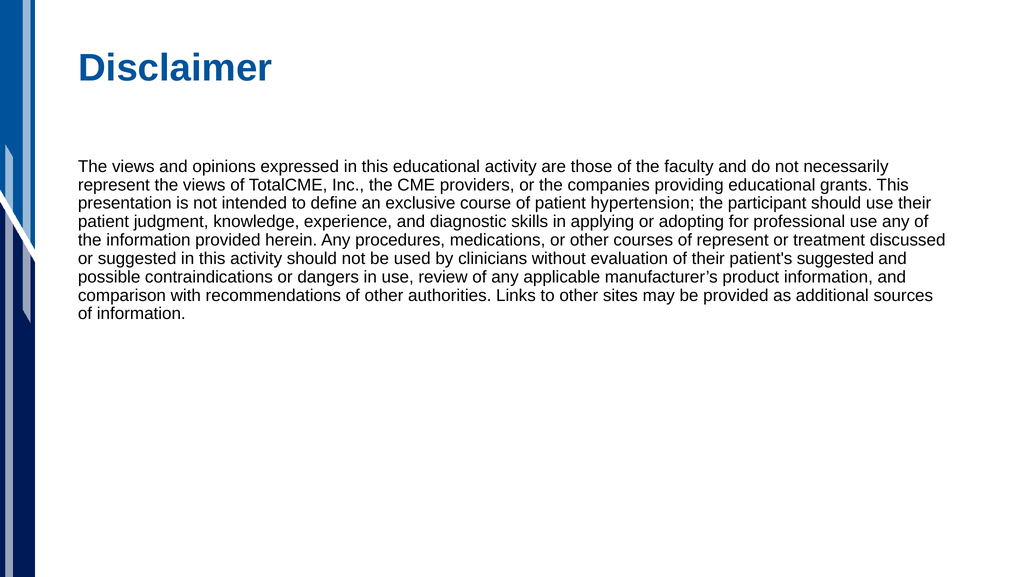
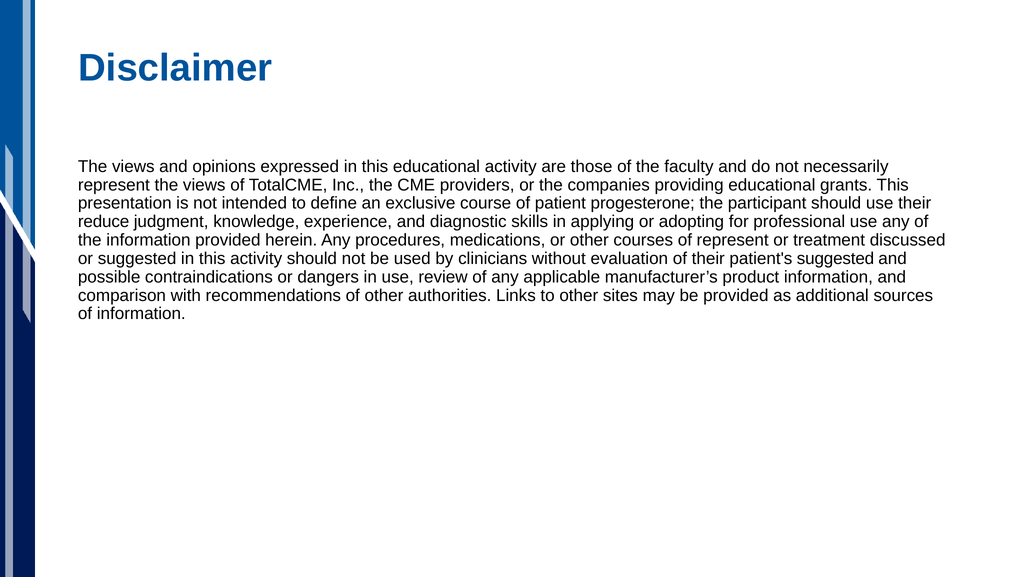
hypertension: hypertension -> progesterone
patient at (104, 222): patient -> reduce
